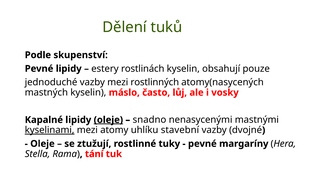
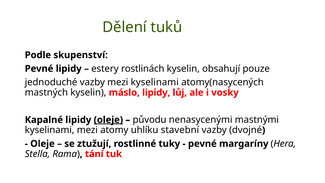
mezi rostlinných: rostlinných -> kyselinami
máslo často: často -> lipidy
snadno: snadno -> původu
kyselinami at (50, 130) underline: present -> none
